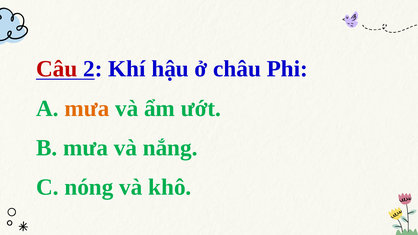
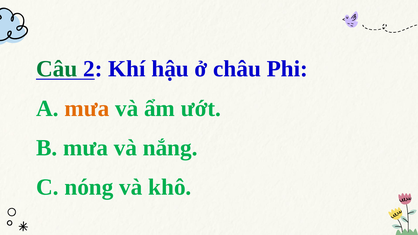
Câu colour: red -> green
